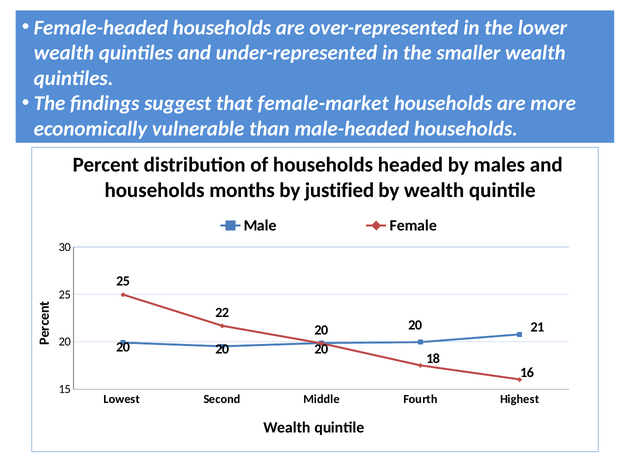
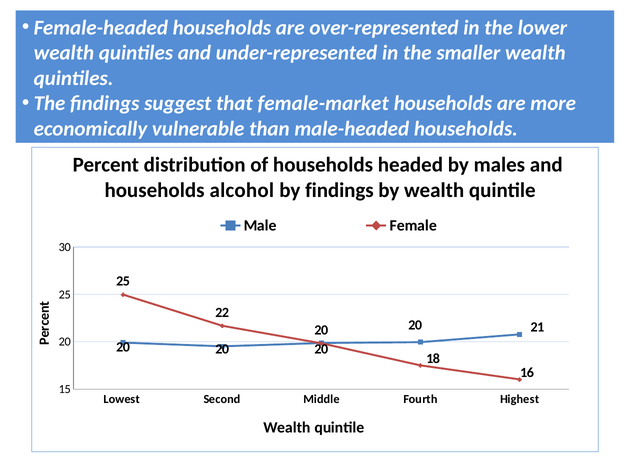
months: months -> alcohol
by justified: justified -> findings
